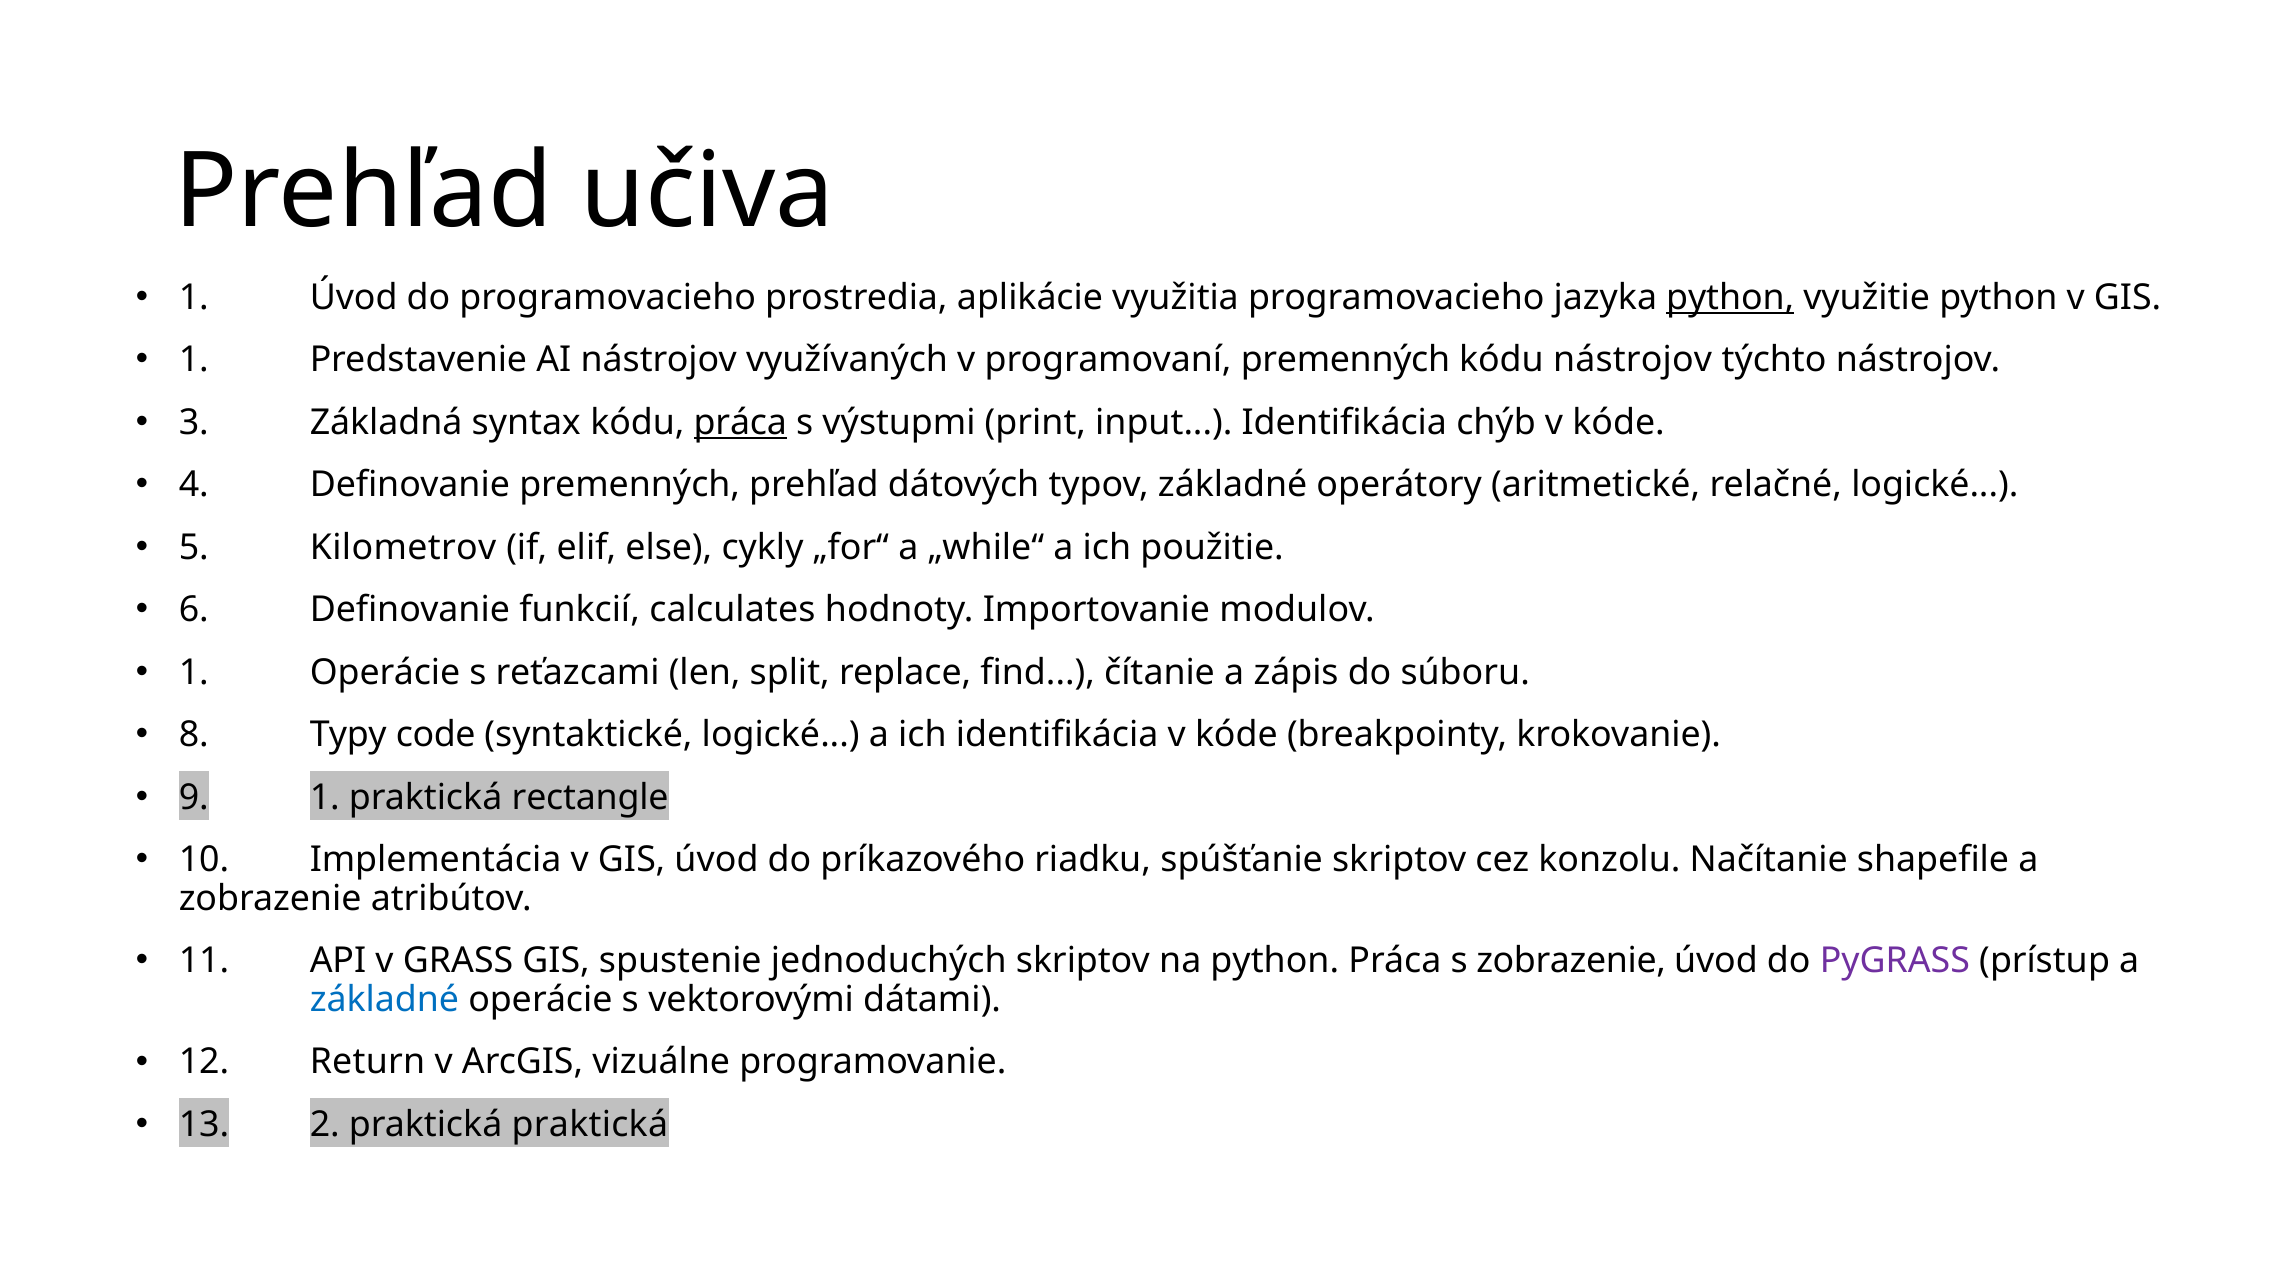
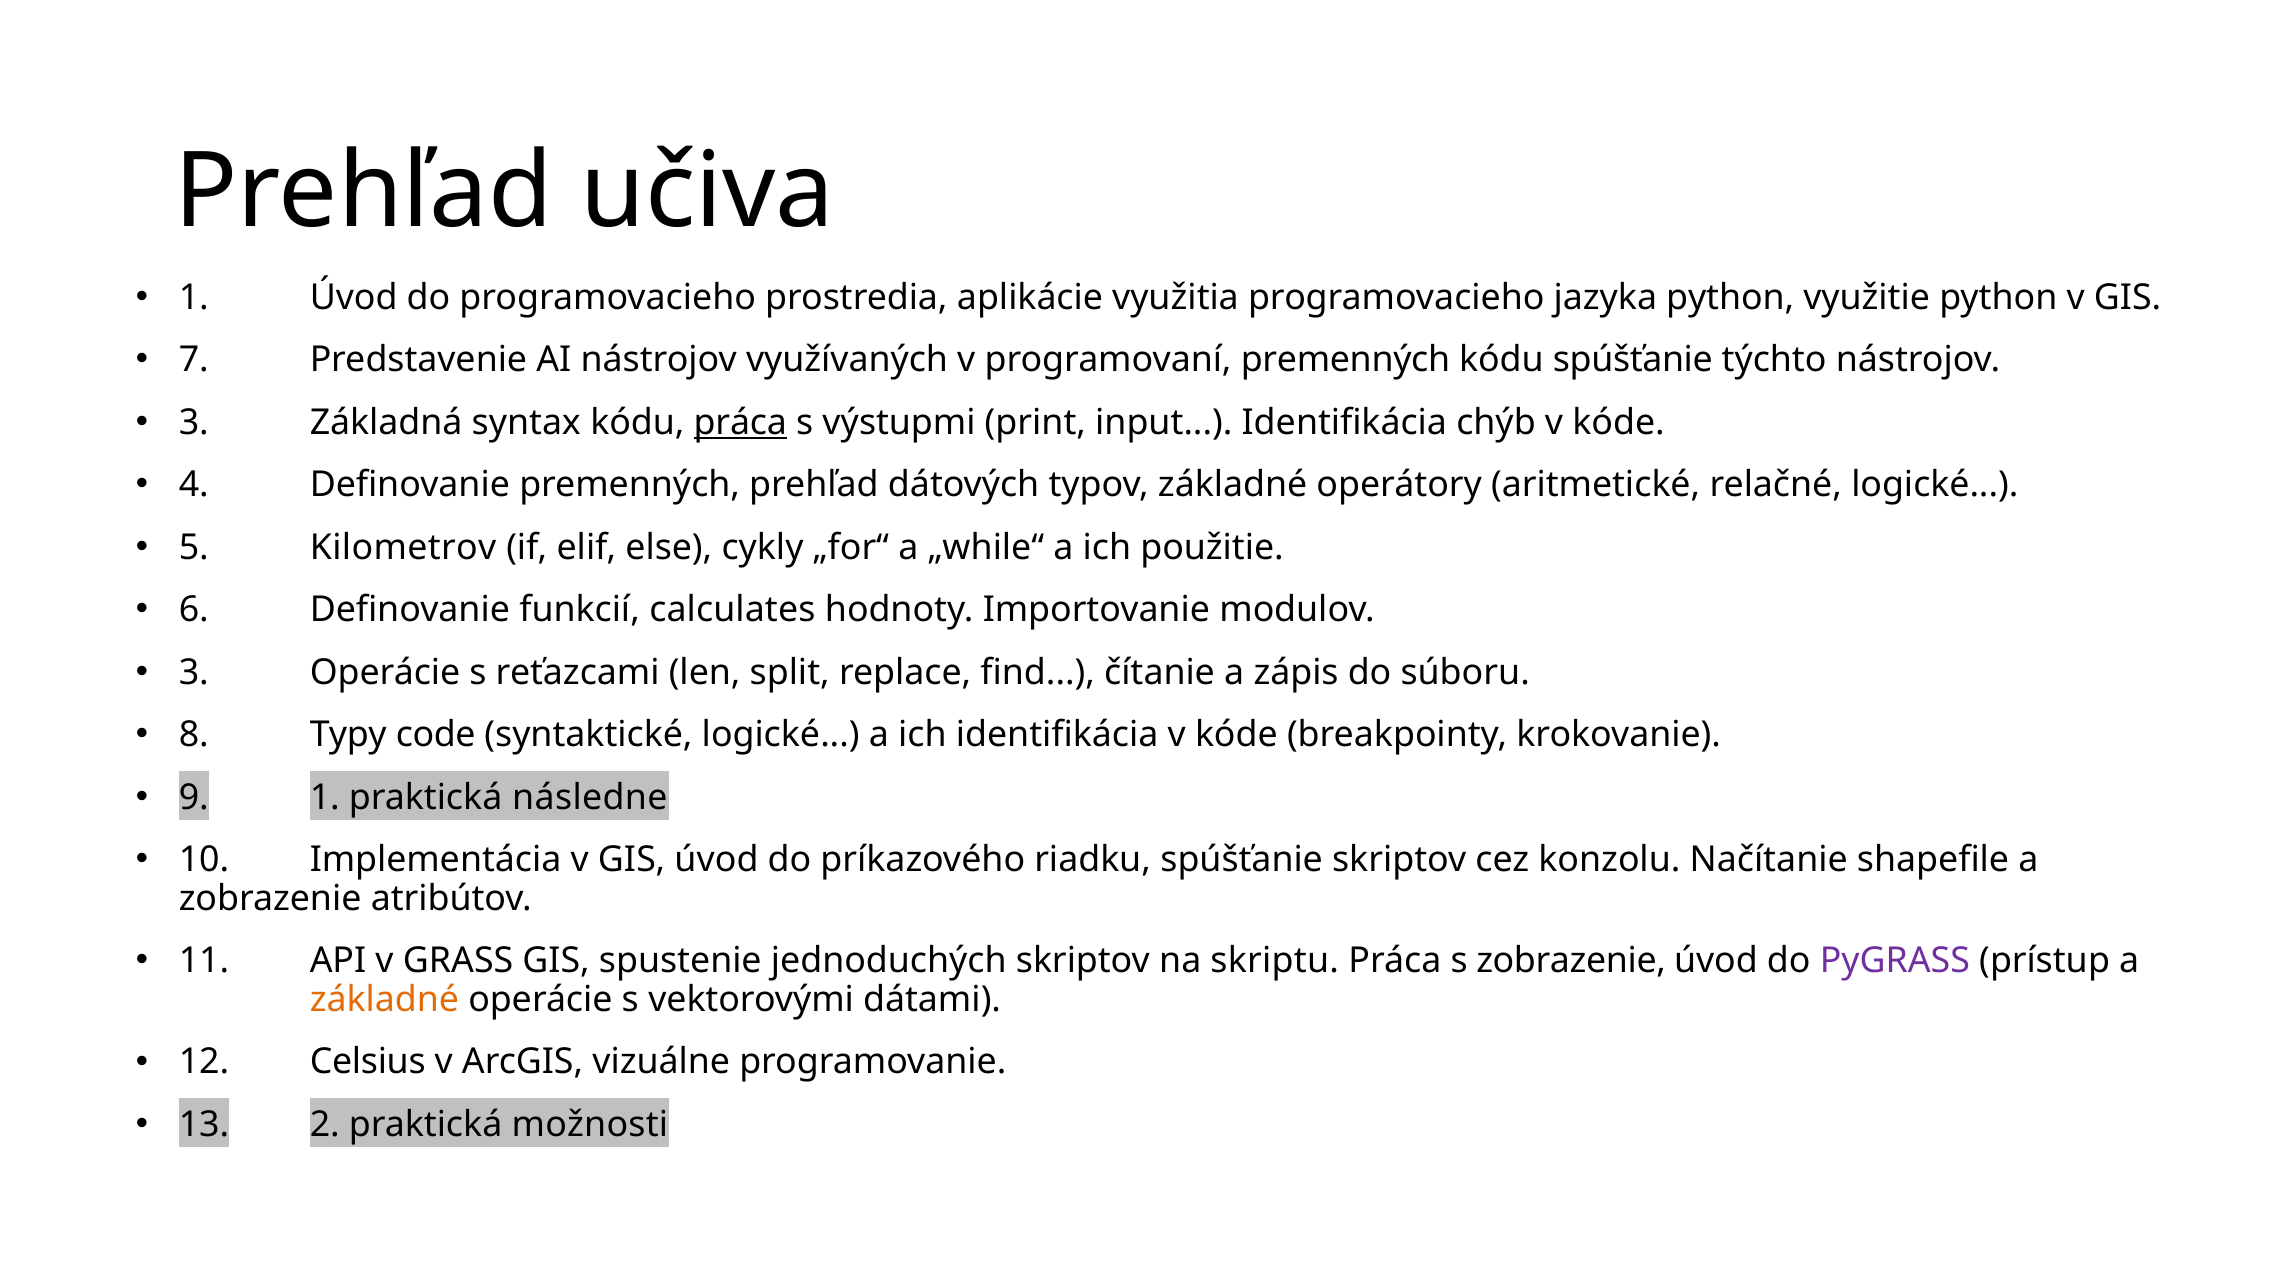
python at (1730, 297) underline: present -> none
1 at (194, 360): 1 -> 7
kódu nástrojov: nástrojov -> spúšťanie
1 at (194, 672): 1 -> 3
rectangle: rectangle -> následne
na python: python -> skriptu
základné at (384, 999) colour: blue -> orange
Return: Return -> Celsius
praktická praktická: praktická -> možnosti
